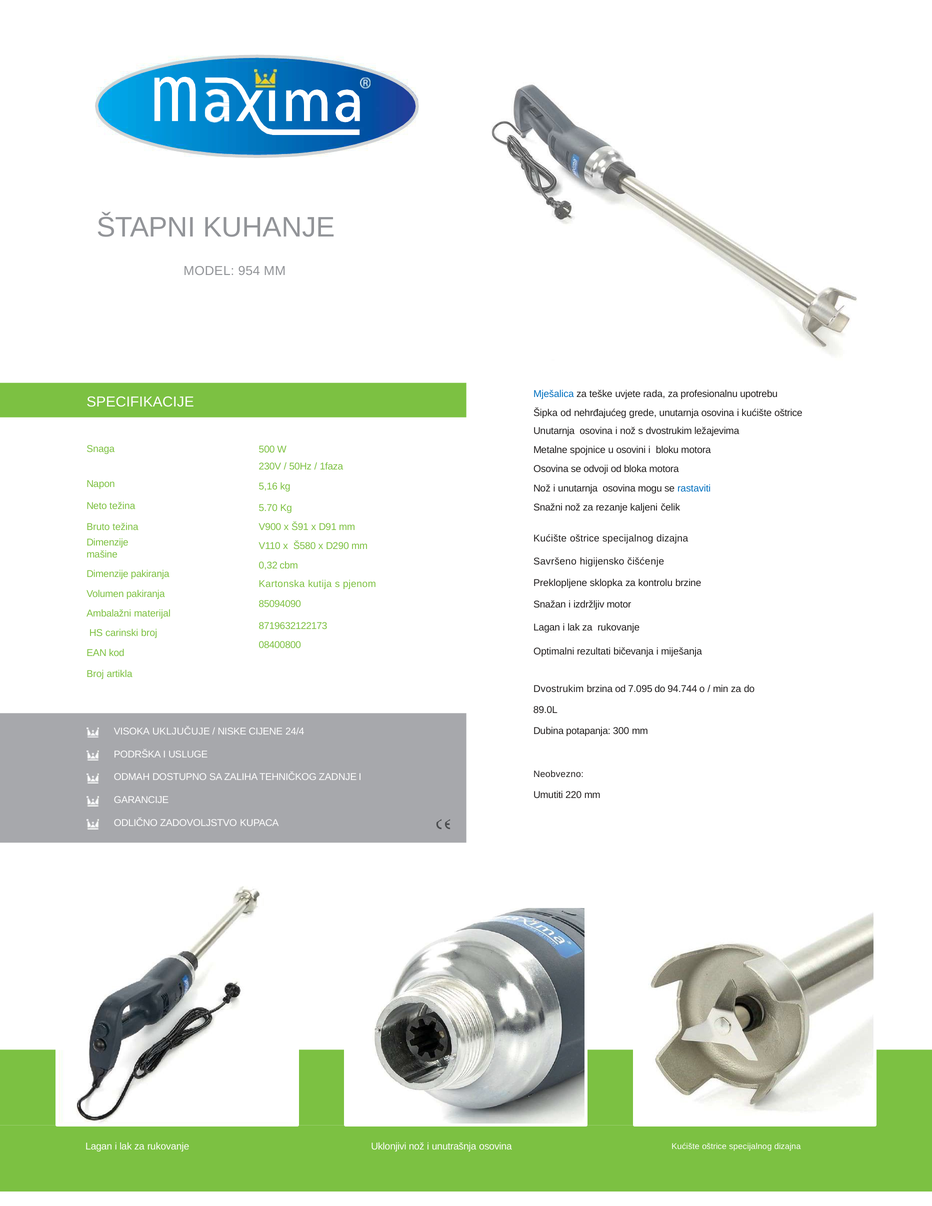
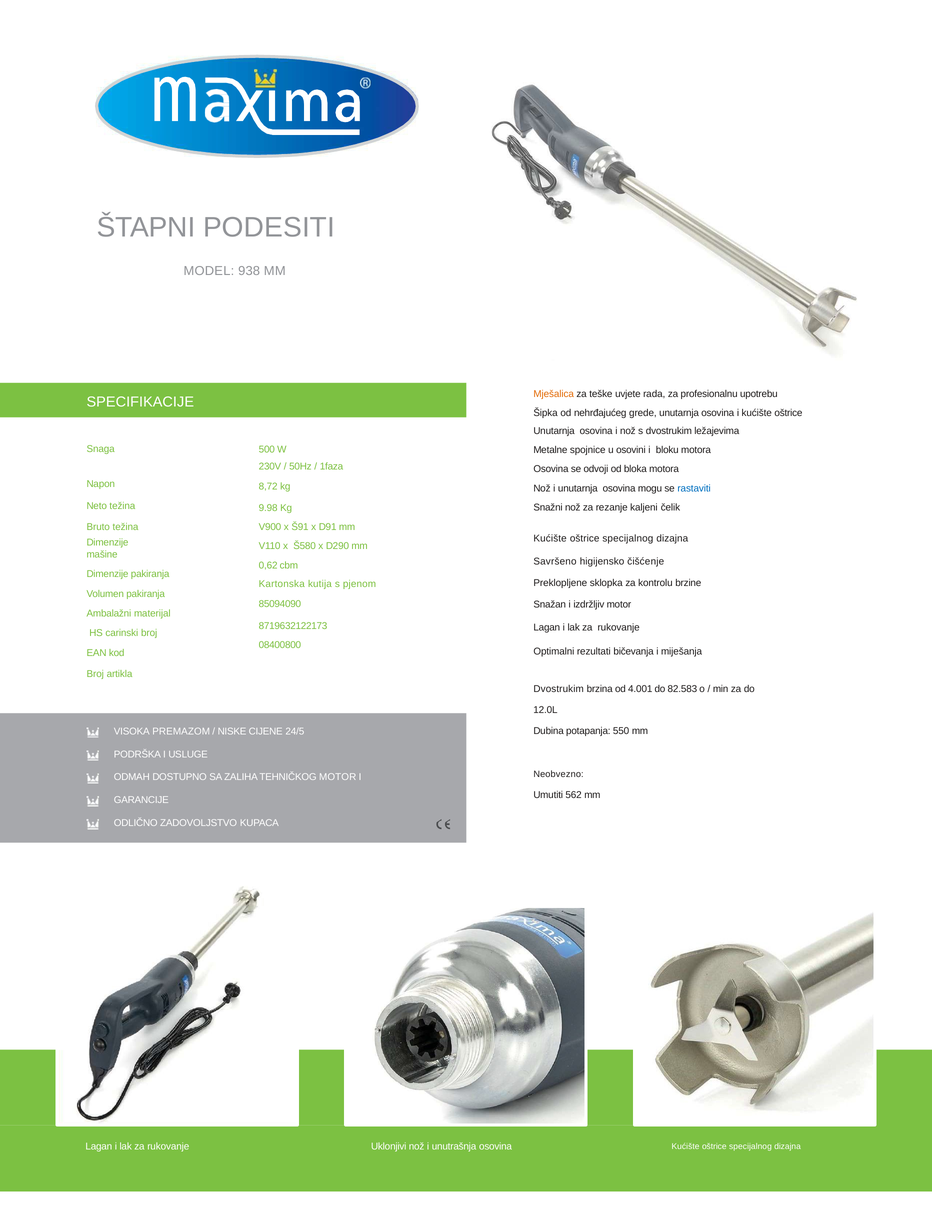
KUHANJE: KUHANJE -> PODESITI
954: 954 -> 938
Mješalica colour: blue -> orange
5,16: 5,16 -> 8,72
5.70: 5.70 -> 9.98
0,32: 0,32 -> 0,62
7.095: 7.095 -> 4.001
94.744: 94.744 -> 82.583
89.0L: 89.0L -> 12.0L
300: 300 -> 550
UKLJUČUJE: UKLJUČUJE -> PREMAZOM
24/4: 24/4 -> 24/5
TEHNIČKOG ZADNJE: ZADNJE -> MOTOR
220: 220 -> 562
